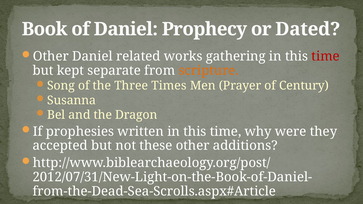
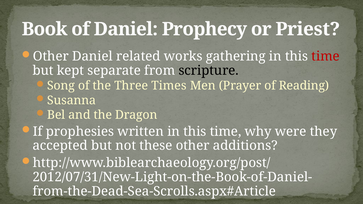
Dated: Dated -> Priest
scripture colour: orange -> black
Century: Century -> Reading
